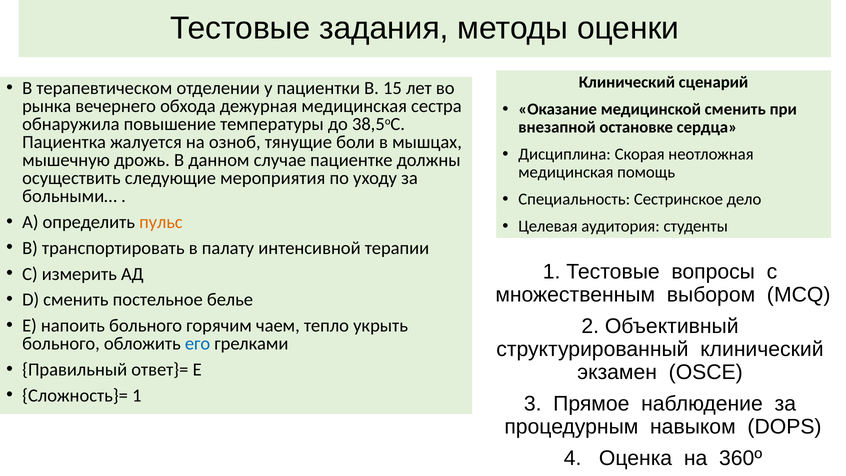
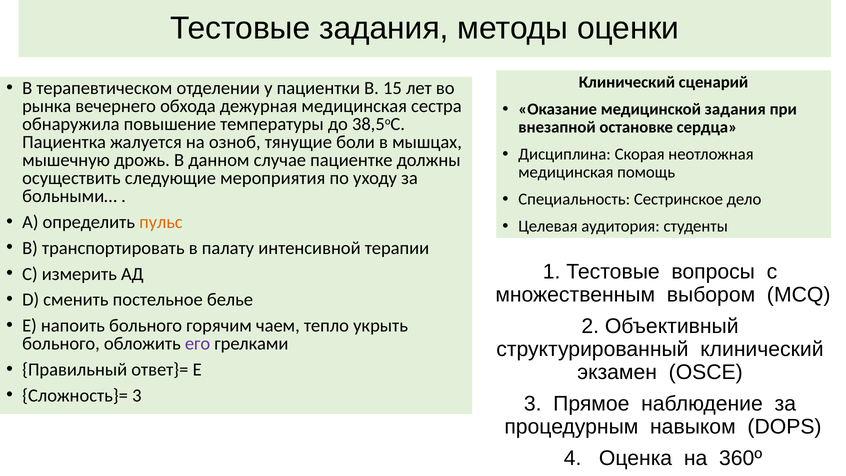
медицинской сменить: сменить -> задания
его colour: blue -> purple
Сложность}= 1: 1 -> 3
